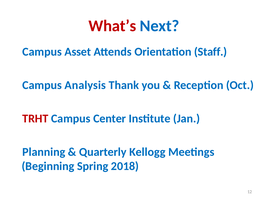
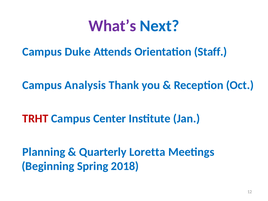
What’s colour: red -> purple
Asset: Asset -> Duke
Kellogg: Kellogg -> Loretta
